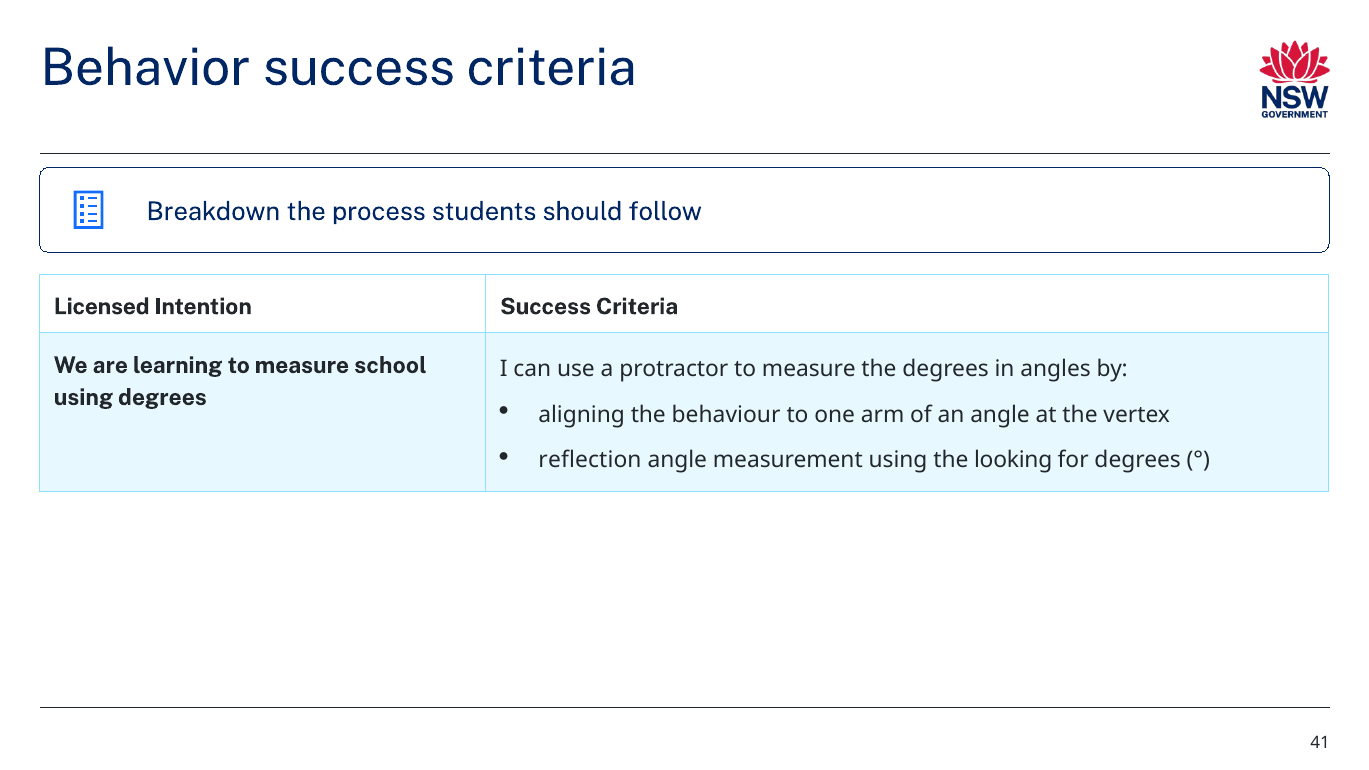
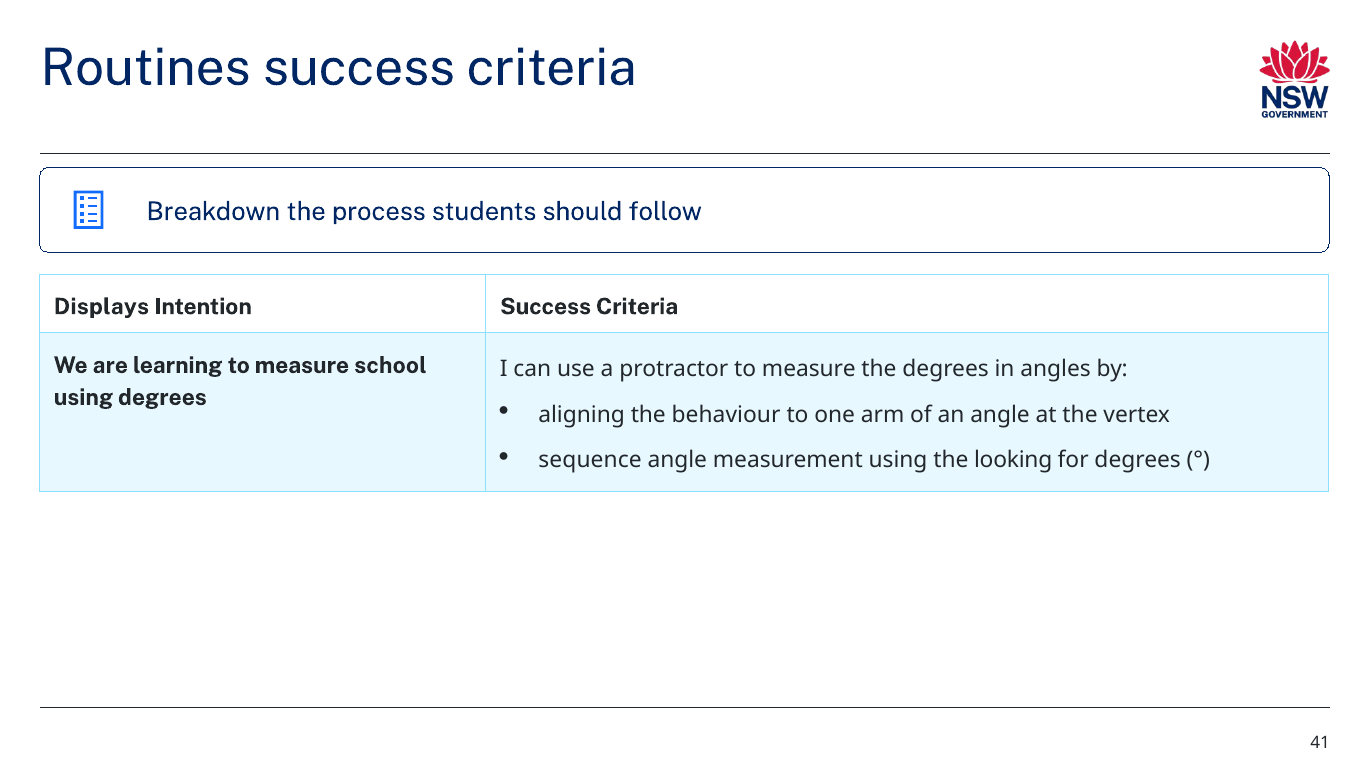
Behavior: Behavior -> Routines
Licensed: Licensed -> Displays
reflection: reflection -> sequence
